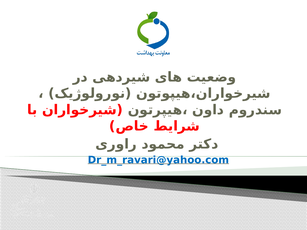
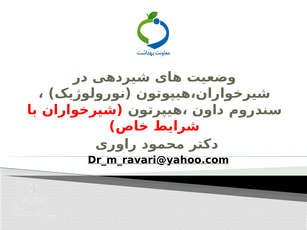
Dr_m_ravari@yahoo.com colour: blue -> black
